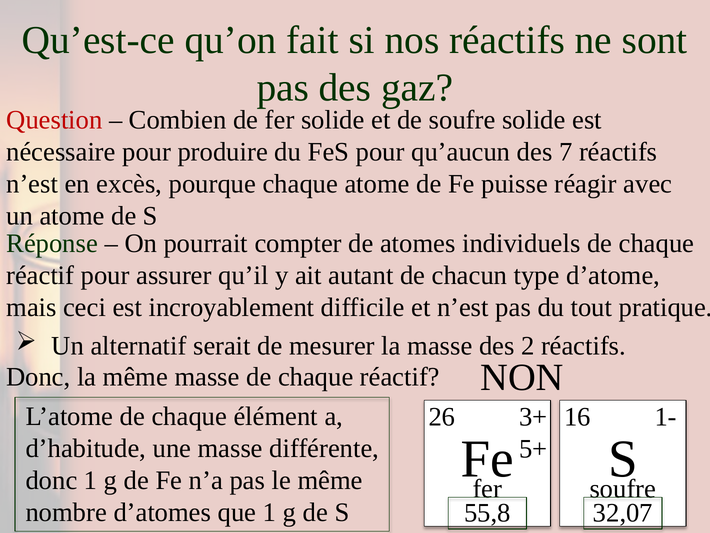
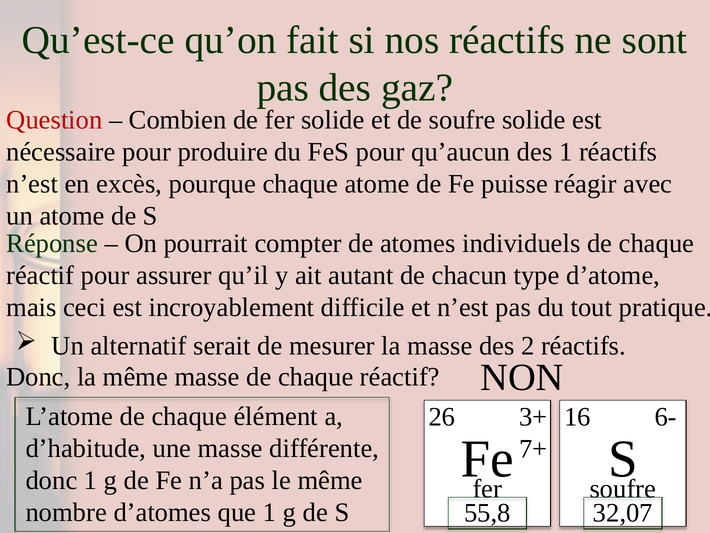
des 7: 7 -> 1
1-: 1- -> 6-
5+: 5+ -> 7+
